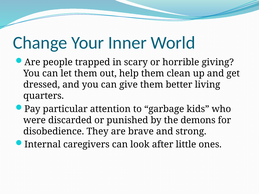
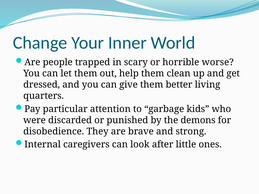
giving: giving -> worse
